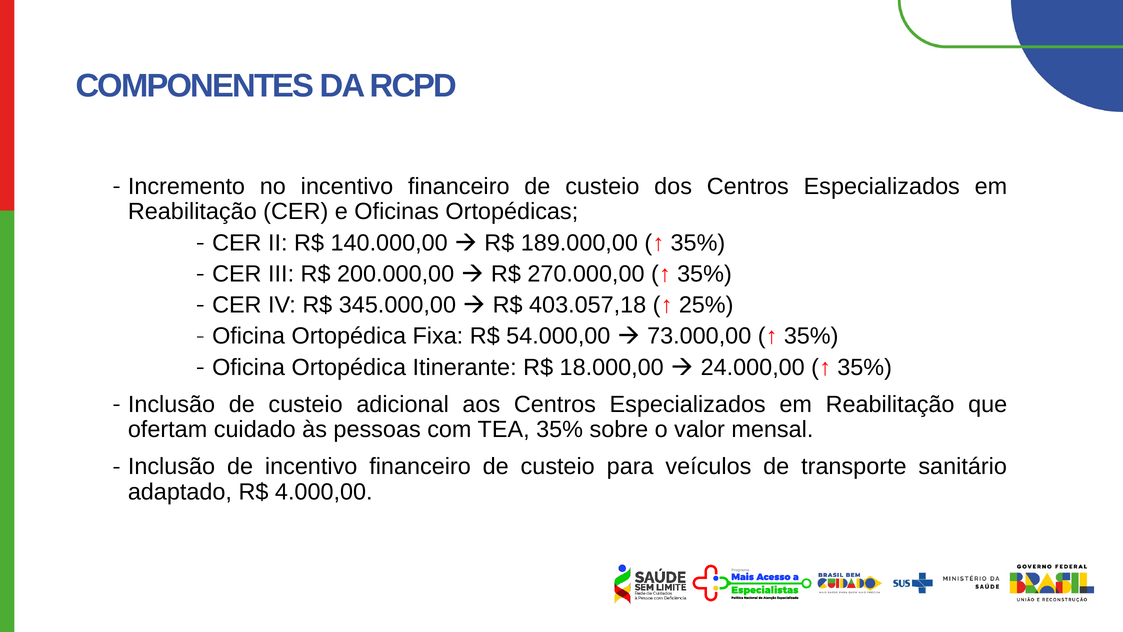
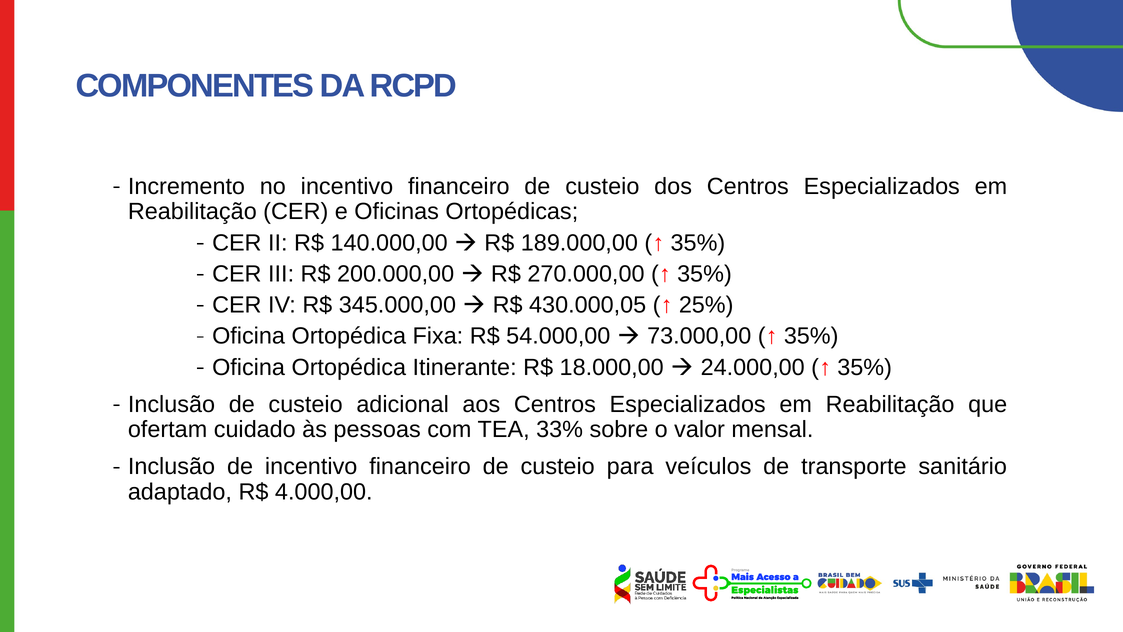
403.057,18: 403.057,18 -> 430.000,05
TEA 35%: 35% -> 33%
